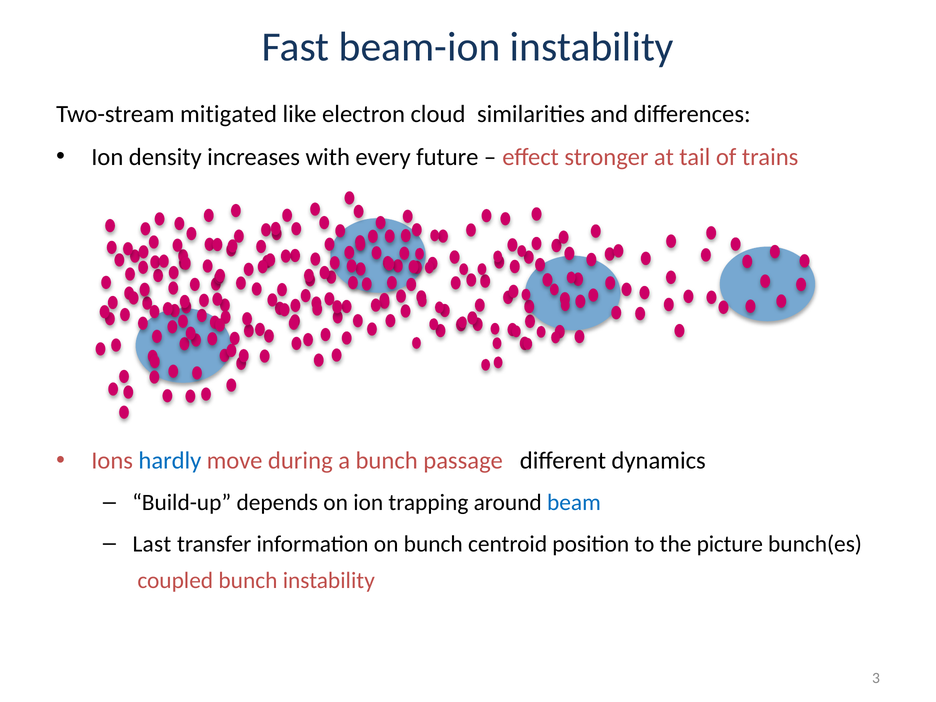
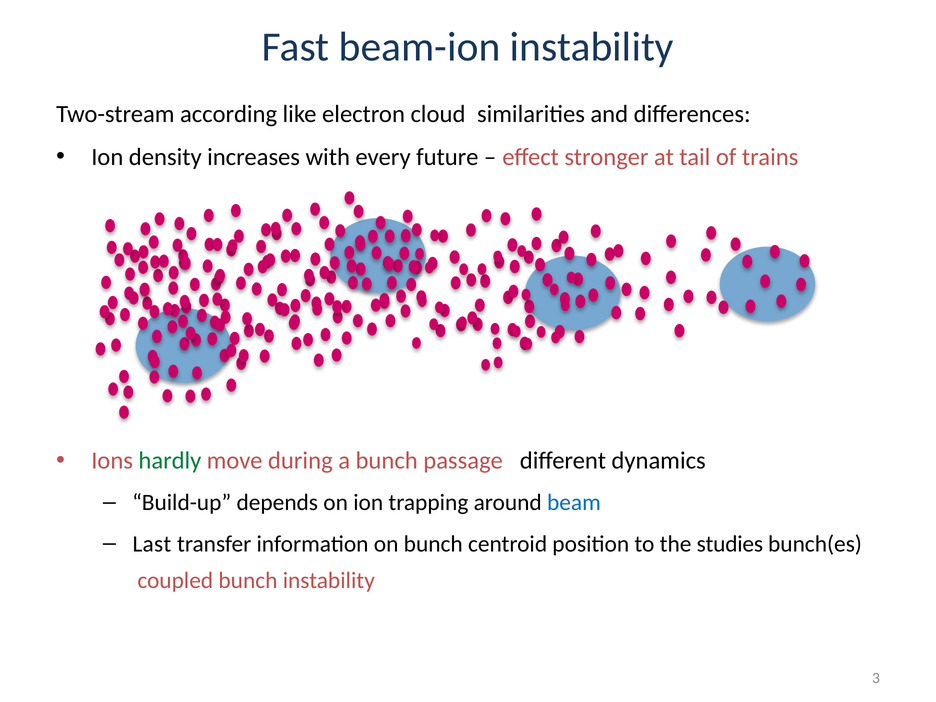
mitigated: mitigated -> according
hardly colour: blue -> green
picture: picture -> studies
